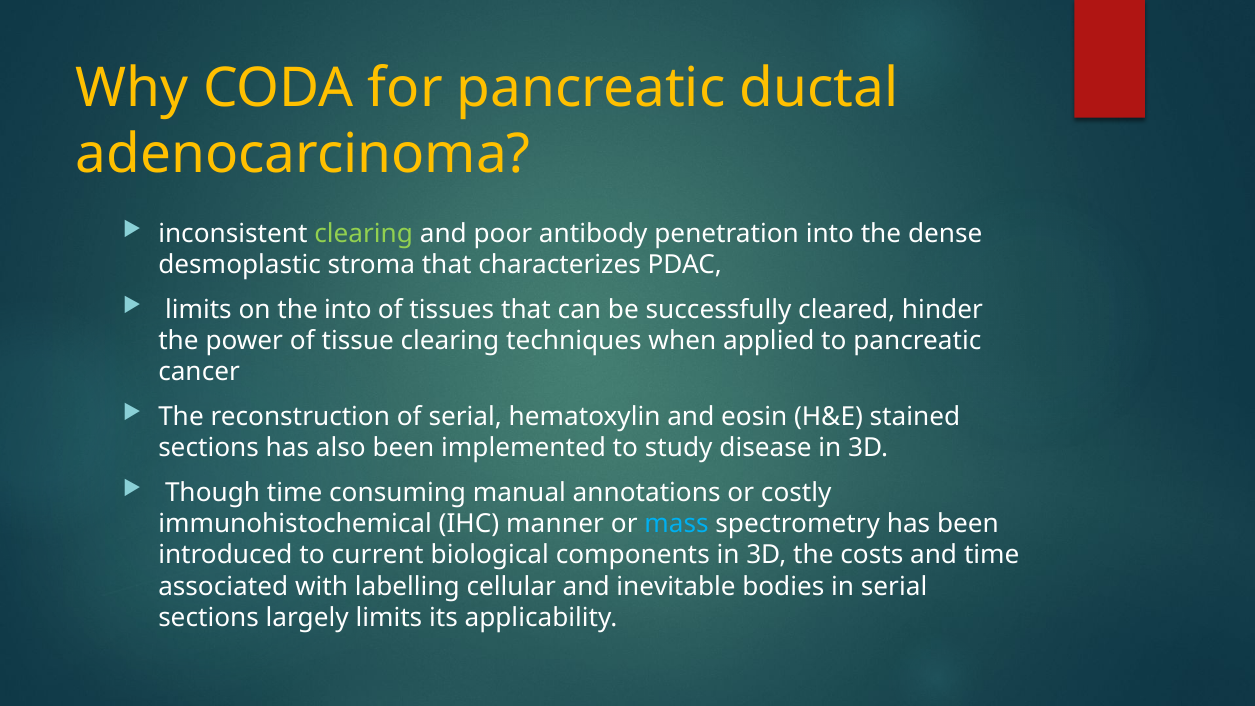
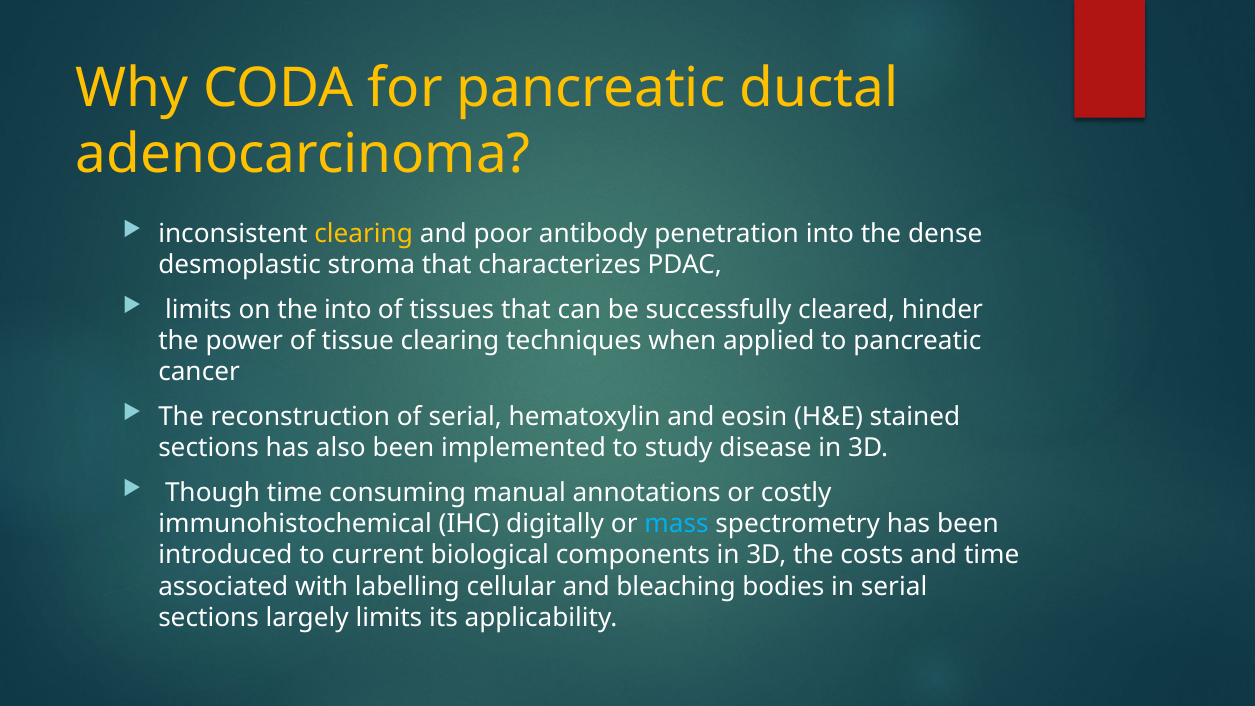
clearing at (364, 234) colour: light green -> yellow
manner: manner -> digitally
inevitable: inevitable -> bleaching
